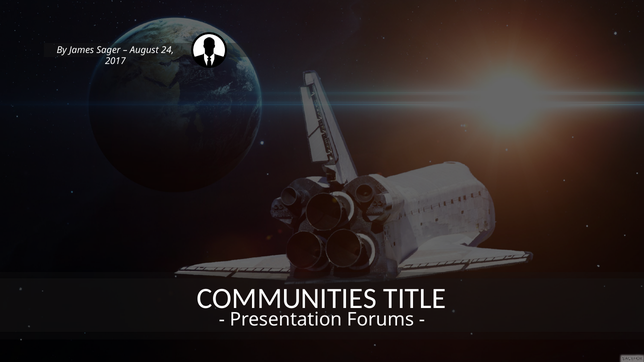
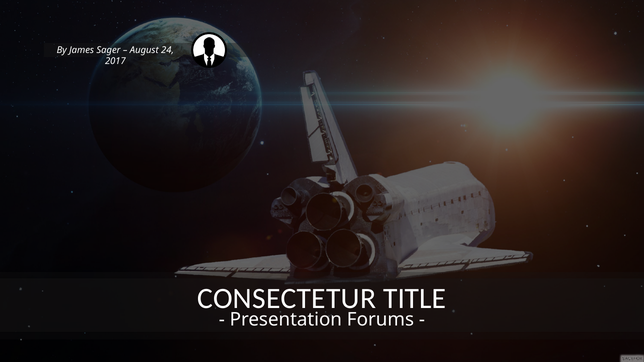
COMMUNITIES: COMMUNITIES -> CONSECTETUR
